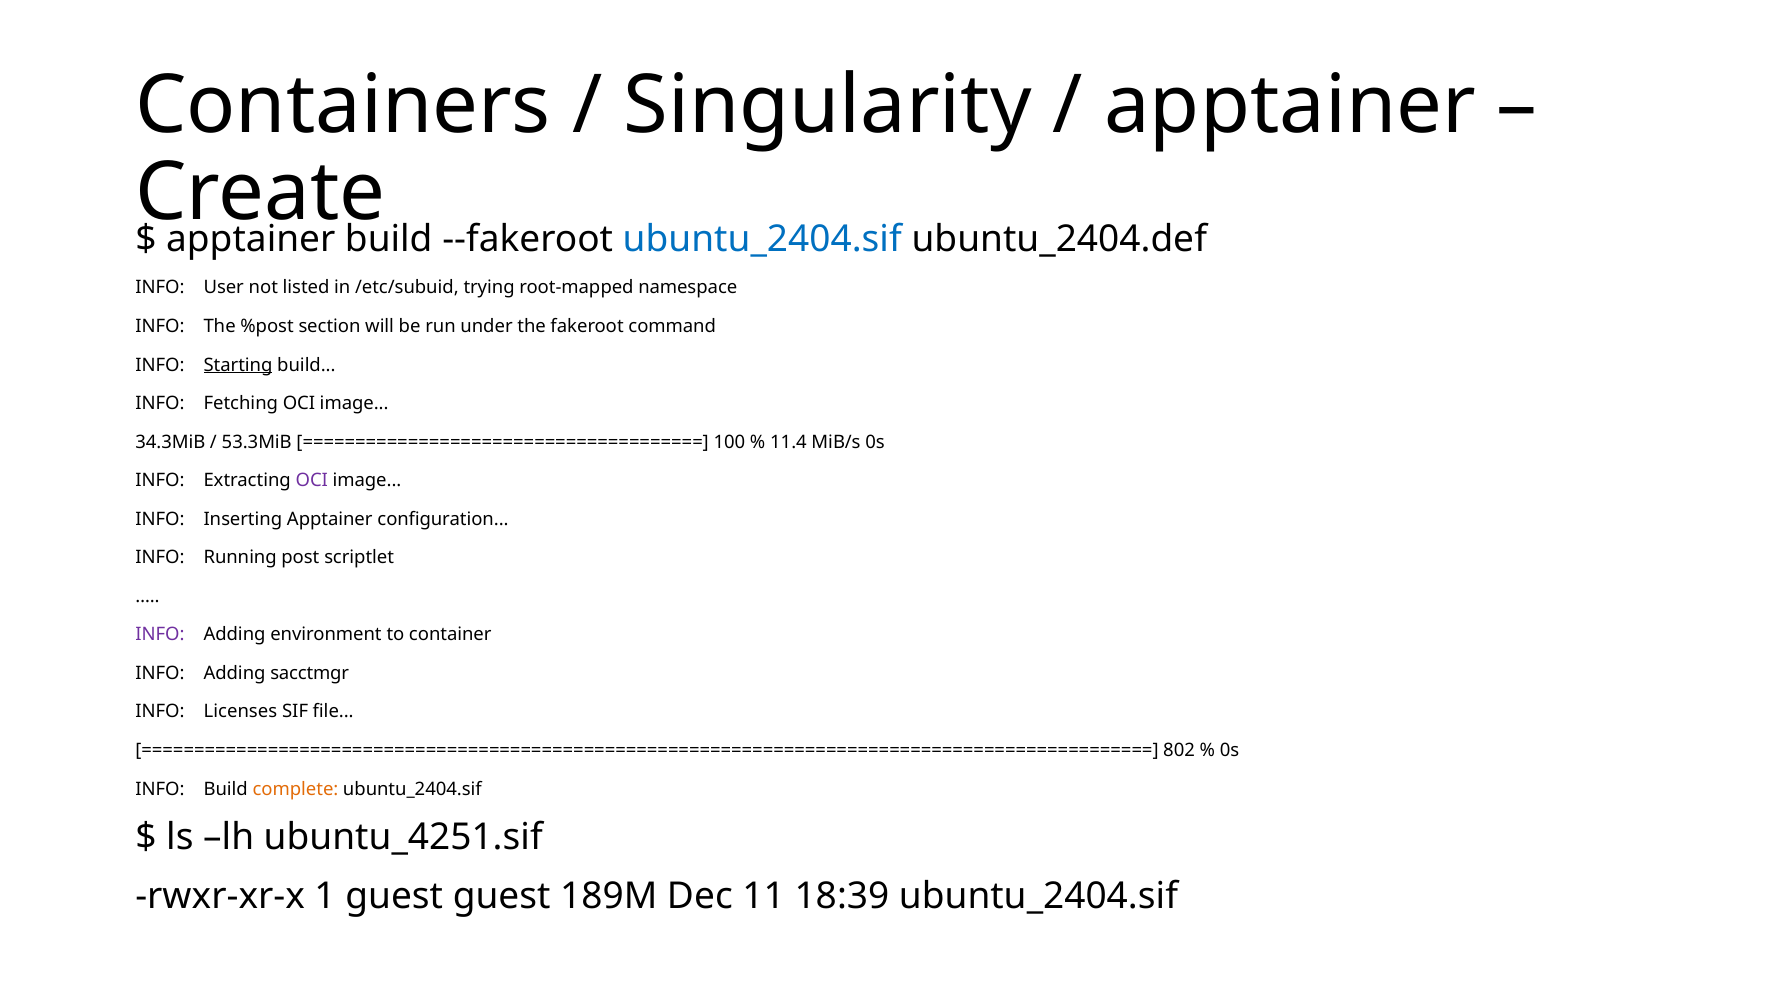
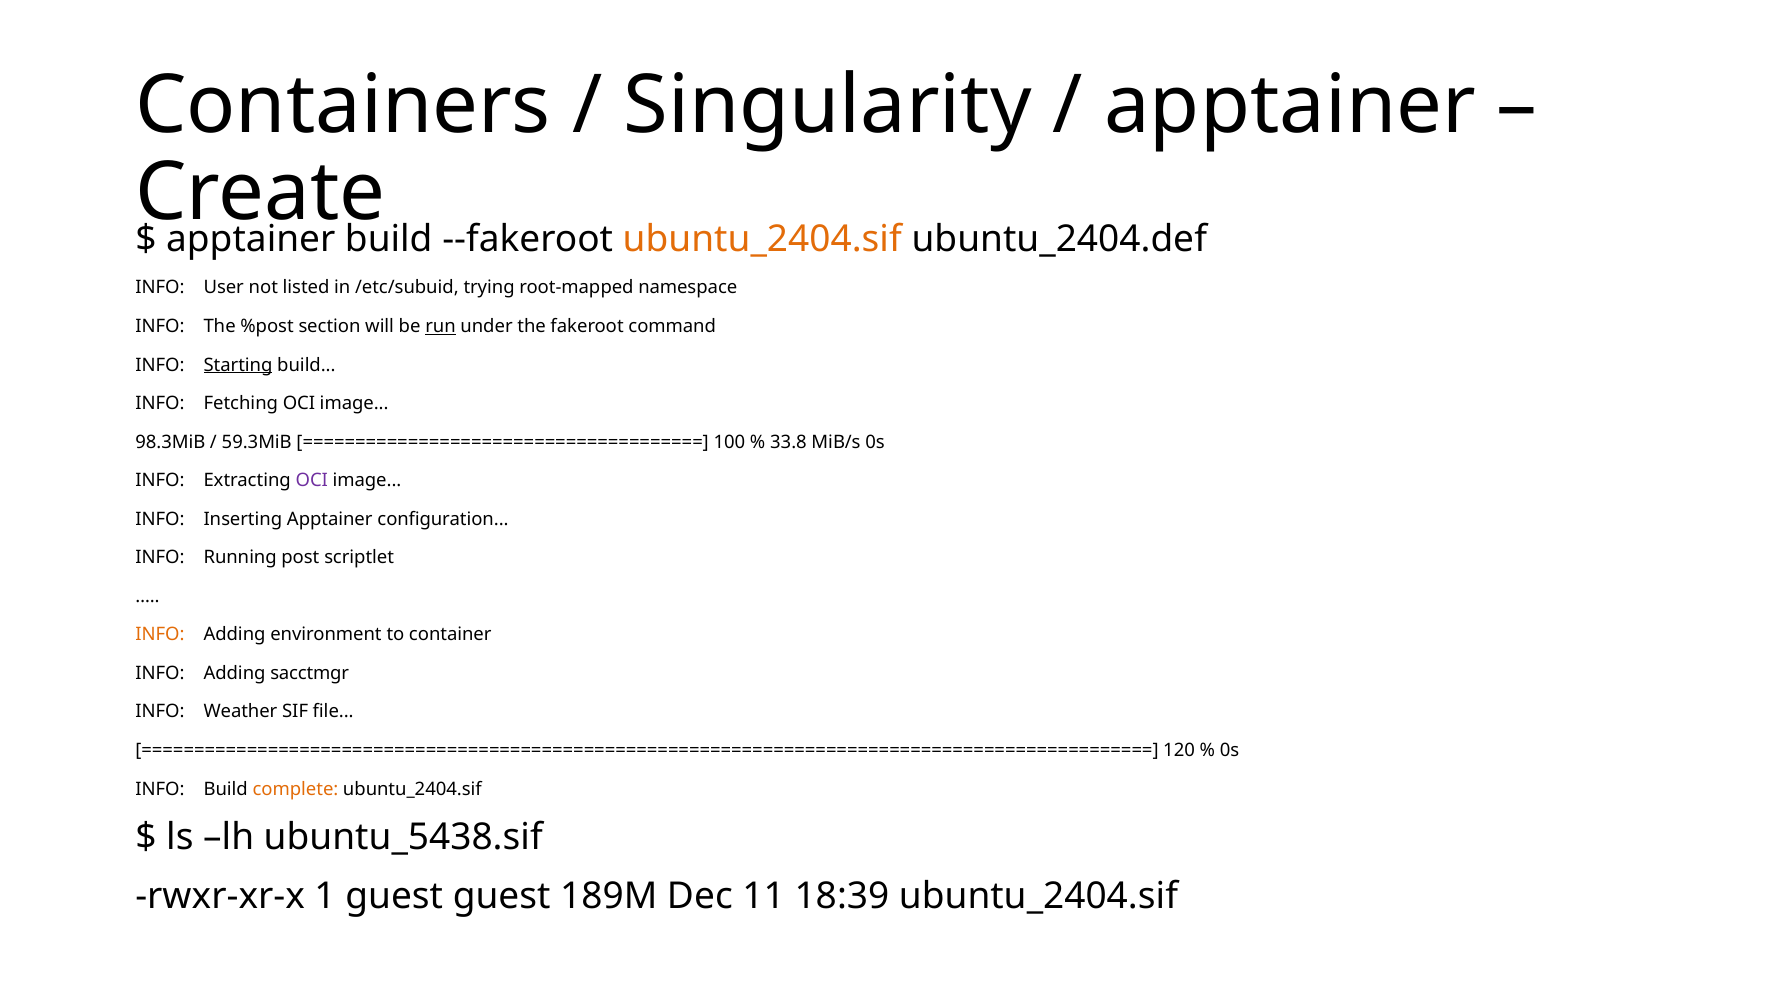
ubuntu_2404.sif at (762, 239) colour: blue -> orange
run underline: none -> present
34.3MiB: 34.3MiB -> 98.3MiB
53.3MiB: 53.3MiB -> 59.3MiB
11.4: 11.4 -> 33.8
INFO at (160, 635) colour: purple -> orange
Licenses: Licenses -> Weather
802: 802 -> 120
ubuntu_4251.sif: ubuntu_4251.sif -> ubuntu_5438.sif
